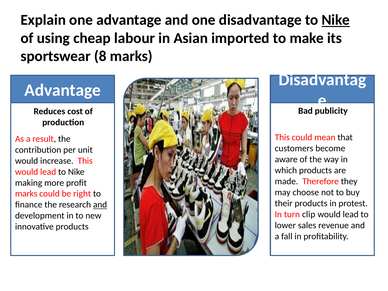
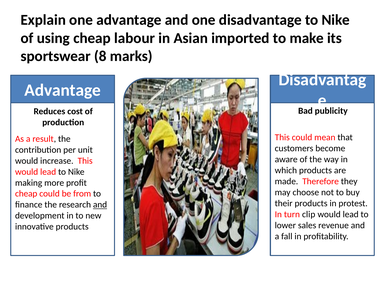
Nike at (336, 20) underline: present -> none
marks at (26, 194): marks -> cheap
right: right -> from
